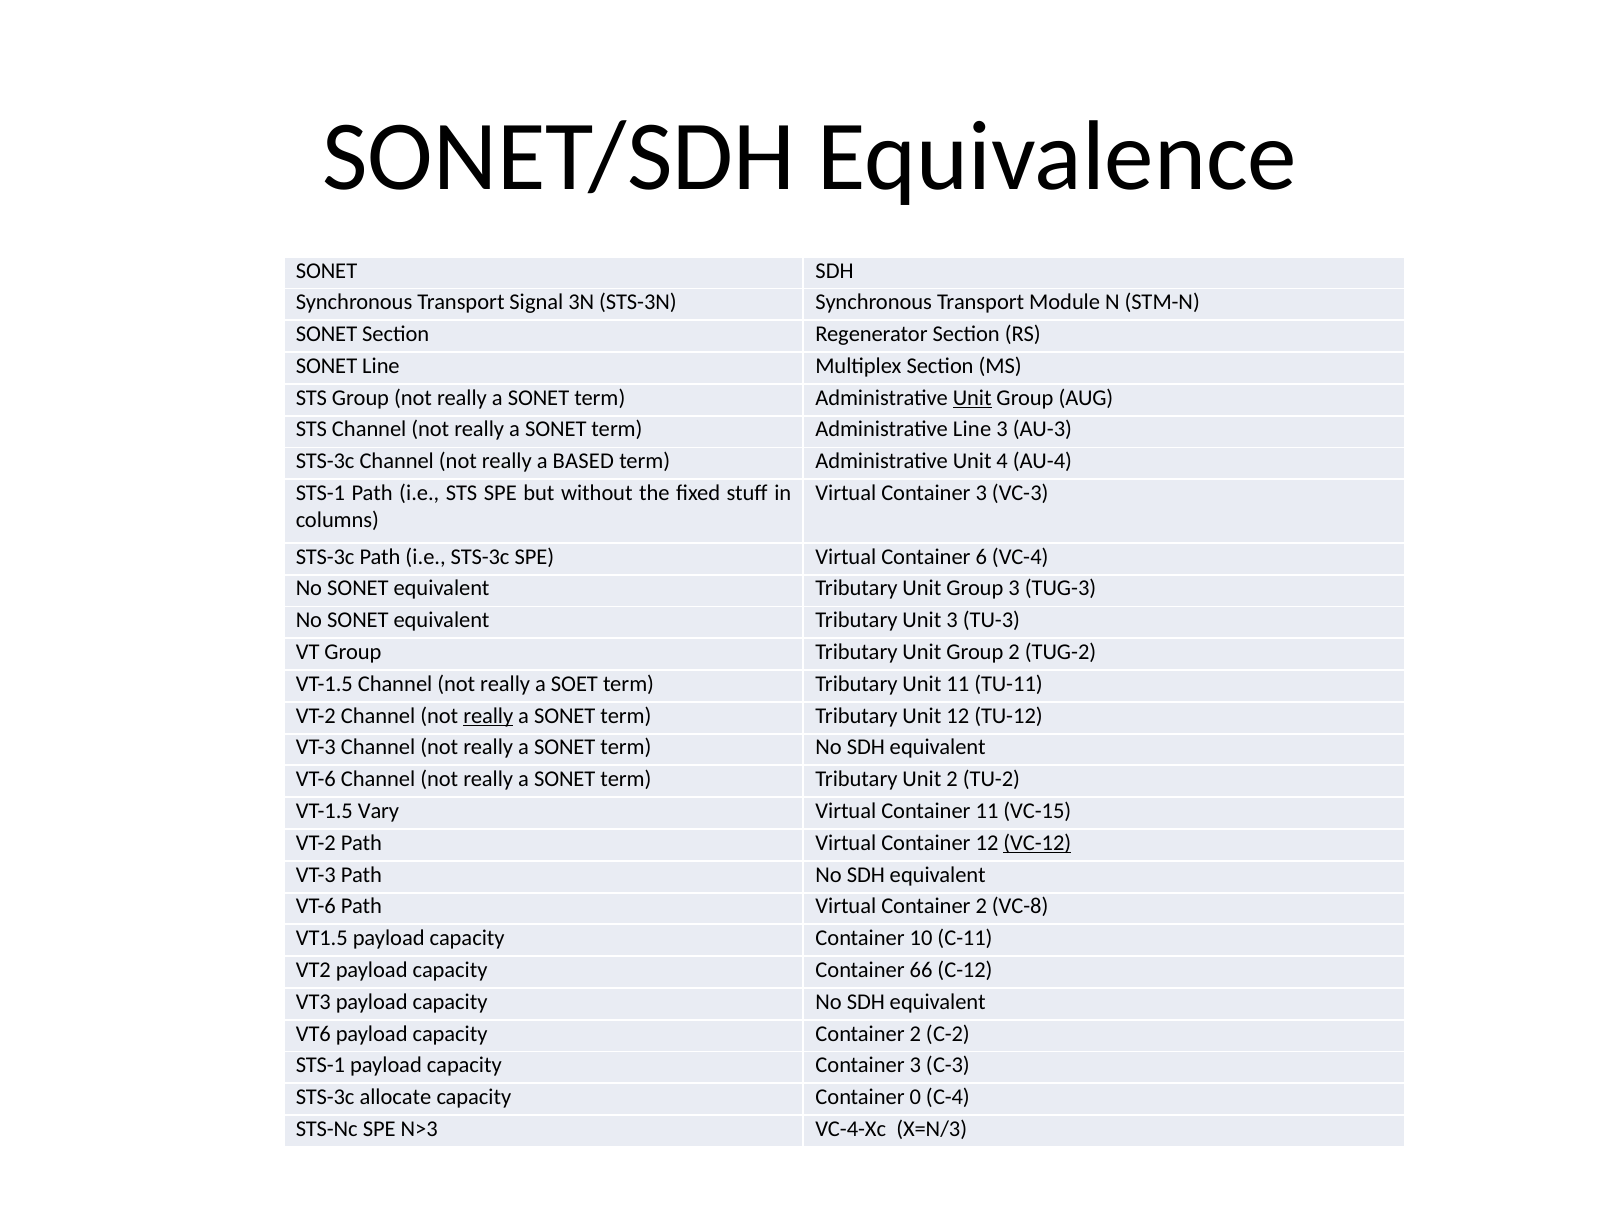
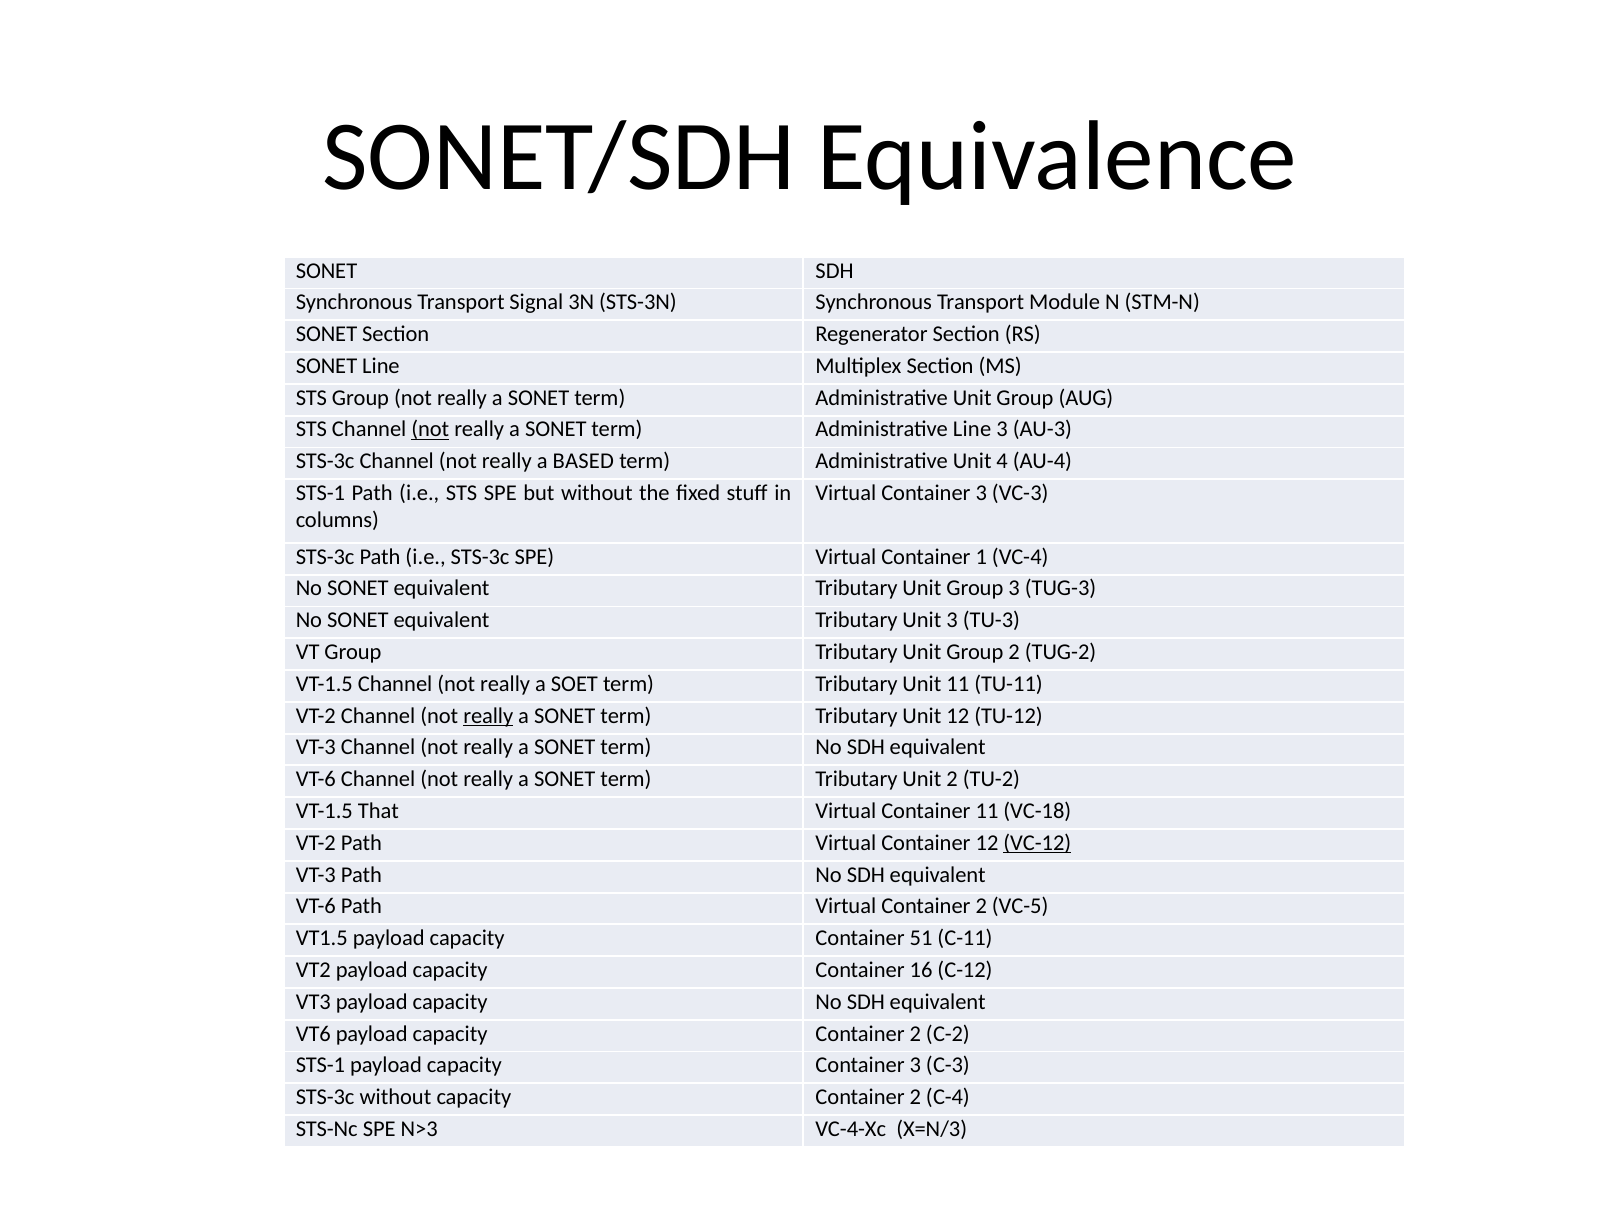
Unit at (972, 398) underline: present -> none
not at (430, 429) underline: none -> present
6: 6 -> 1
Vary: Vary -> That
VC-15: VC-15 -> VC-18
VC-8: VC-8 -> VC-5
10: 10 -> 51
66: 66 -> 16
STS-3c allocate: allocate -> without
0 at (915, 1097): 0 -> 2
